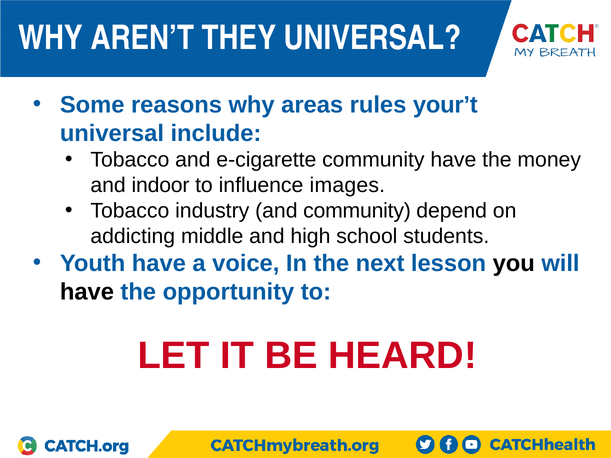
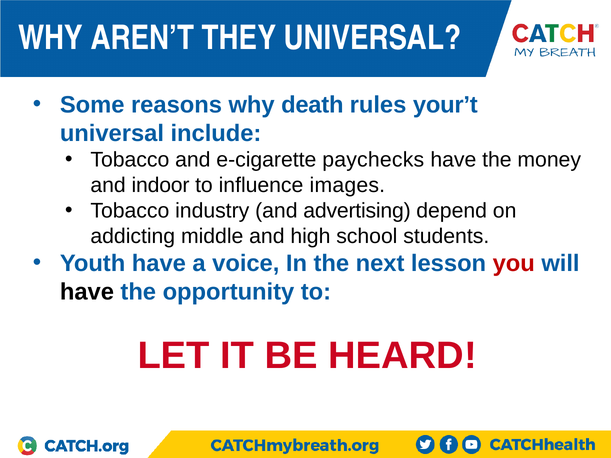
areas: areas -> death
e-cigarette community: community -> paychecks
and community: community -> advertising
you colour: black -> red
